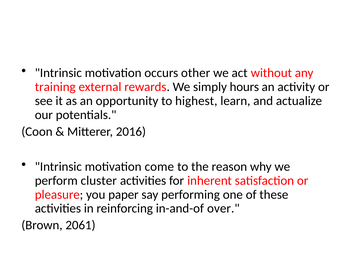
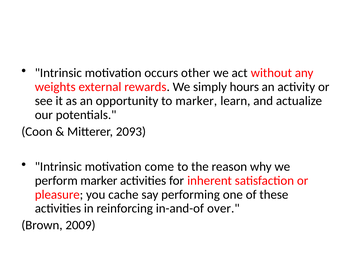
training: training -> weights
to highest: highest -> marker
2016: 2016 -> 2093
perform cluster: cluster -> marker
paper: paper -> cache
2061: 2061 -> 2009
